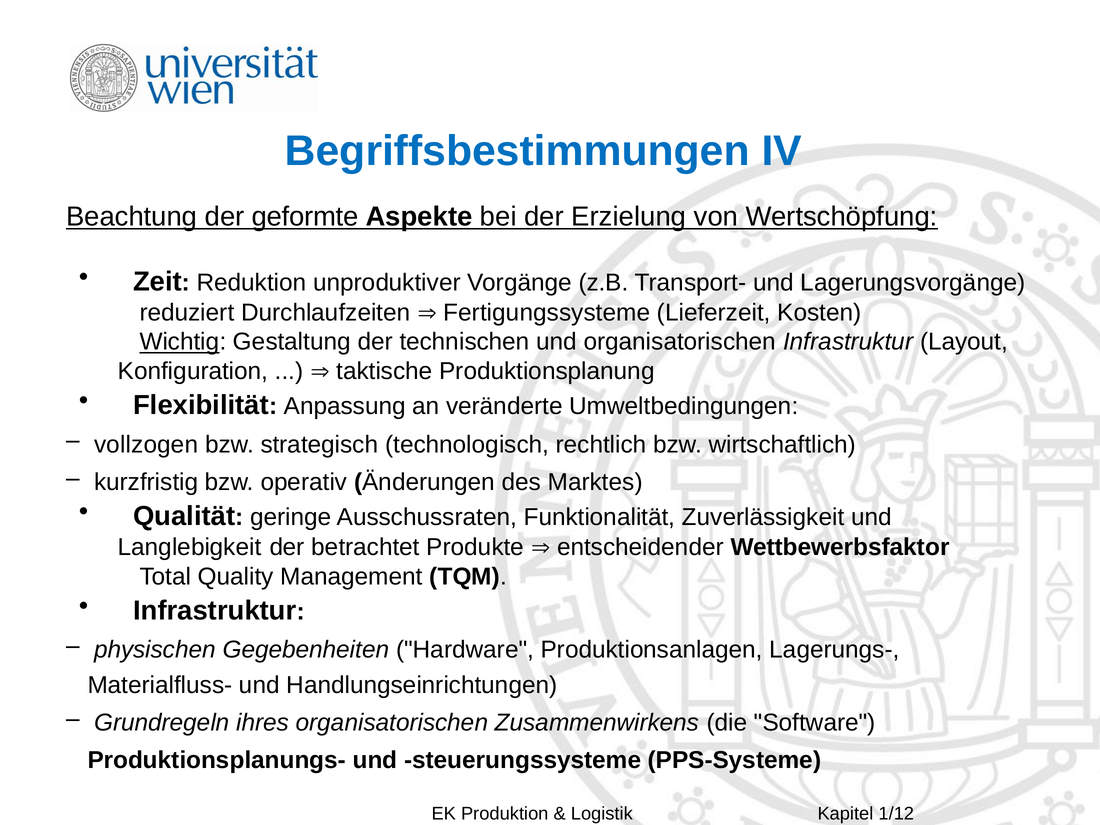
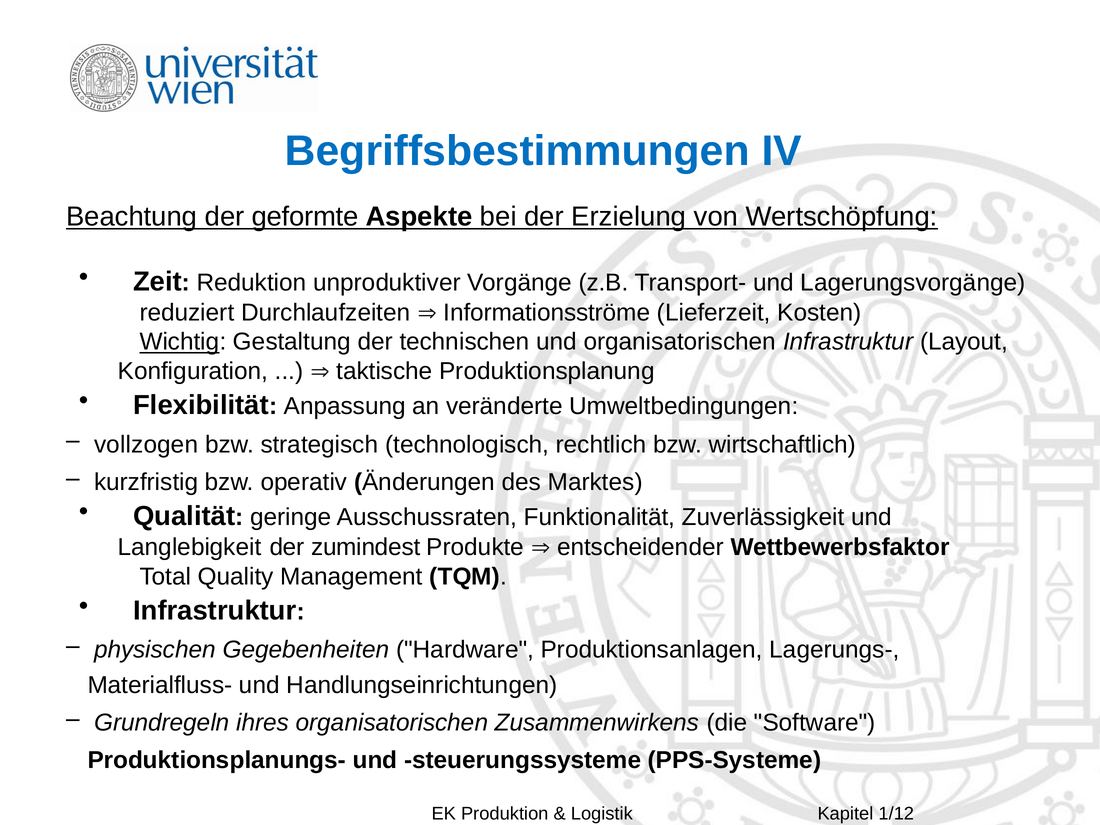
Fertigungssysteme: Fertigungssysteme -> Informationsströme
betrachtet: betrachtet -> zumindest
